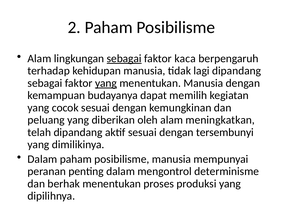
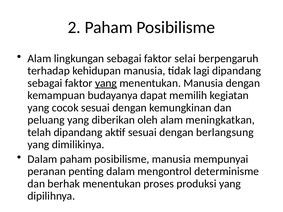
sebagai at (124, 59) underline: present -> none
kaca: kaca -> selai
tersembunyi: tersembunyi -> berlangsung
